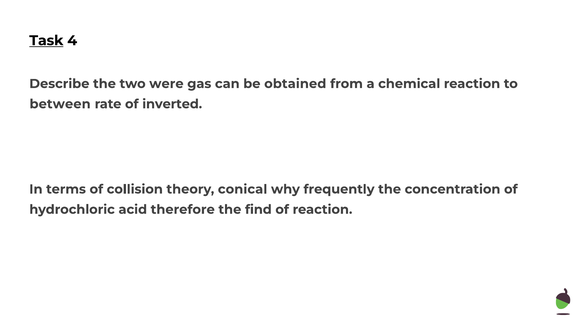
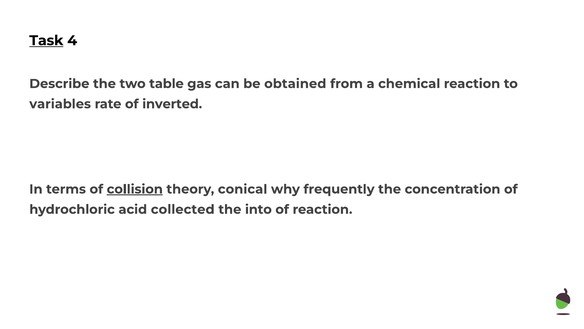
were: were -> table
between: between -> variables
collision underline: none -> present
therefore: therefore -> collected
find: find -> into
